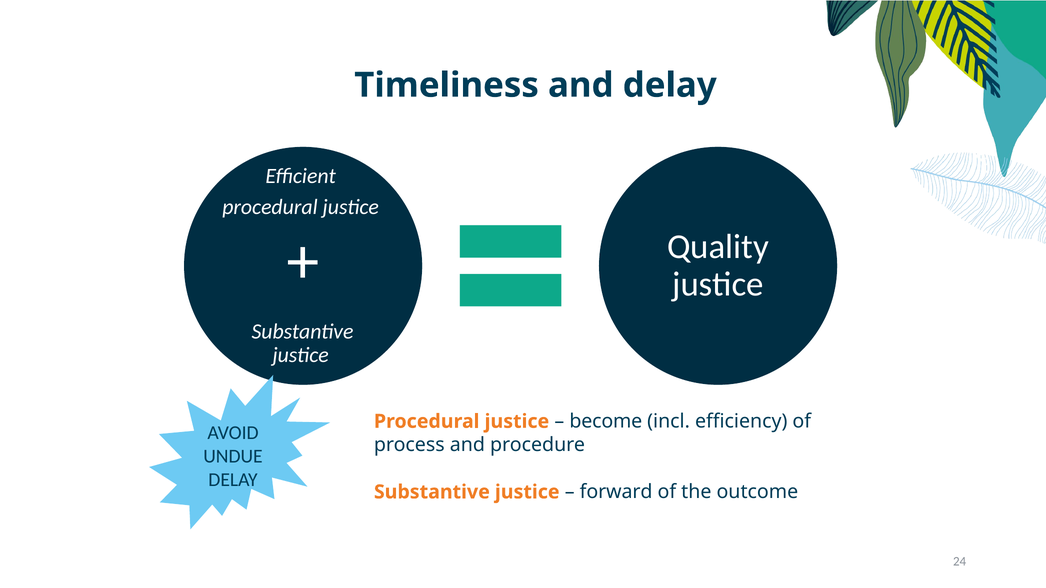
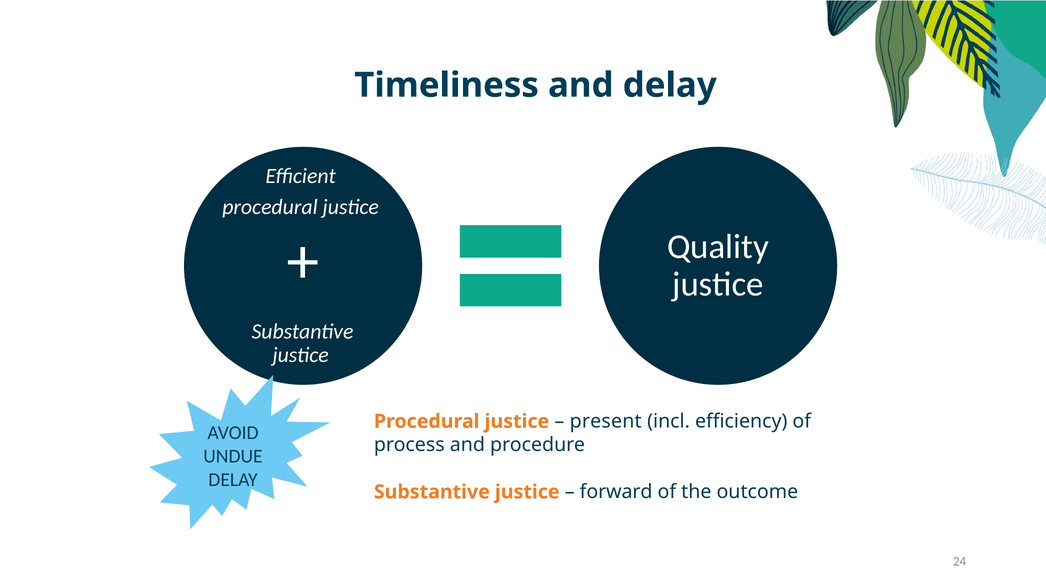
become: become -> present
